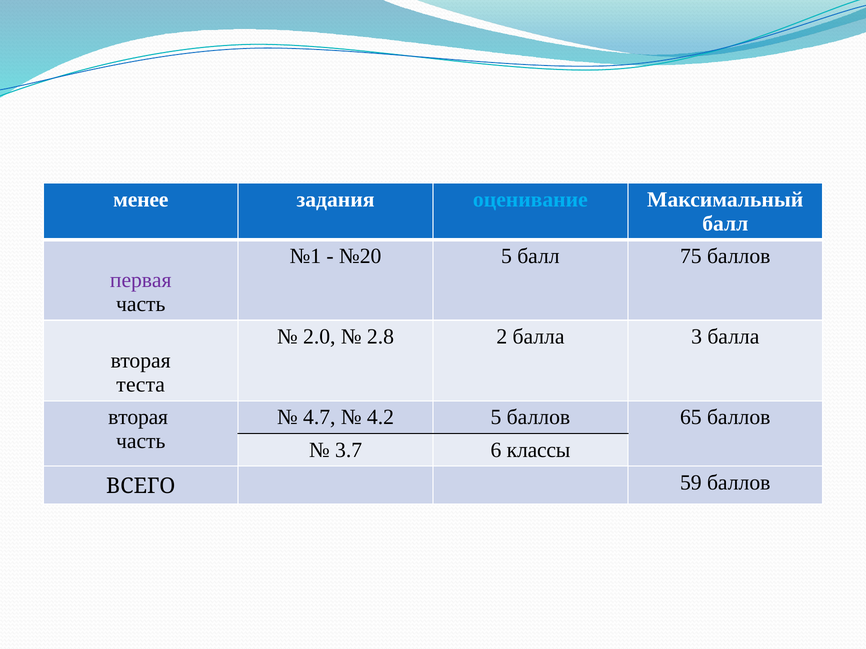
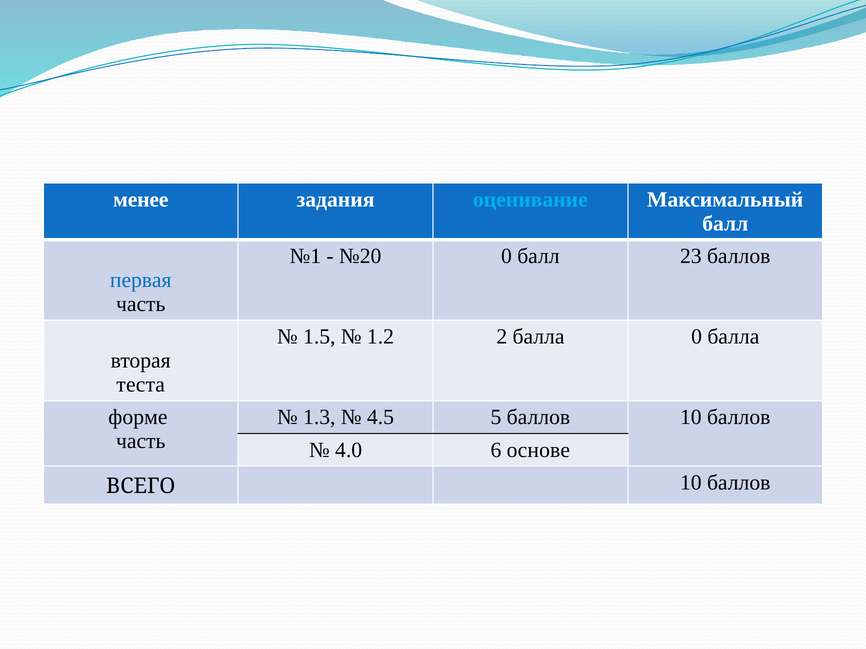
№20 5: 5 -> 0
75: 75 -> 23
первая colour: purple -> blue
2.0: 2.0 -> 1.5
2.8: 2.8 -> 1.2
балла 3: 3 -> 0
вторая at (138, 418): вторая -> форме
4.7: 4.7 -> 1.3
4.2: 4.2 -> 4.5
баллов 65: 65 -> 10
3.7: 3.7 -> 4.0
классы: классы -> основе
ВСЕГО 59: 59 -> 10
